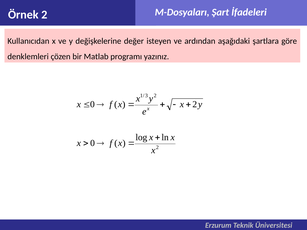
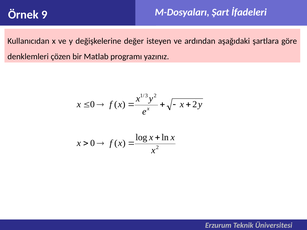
Örnek 2: 2 -> 9
